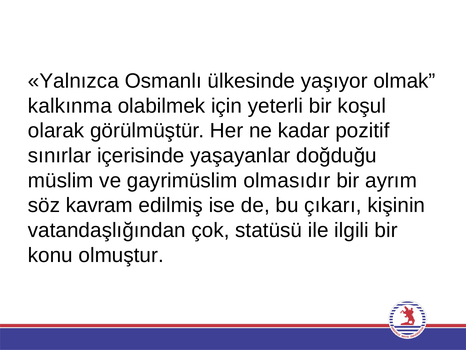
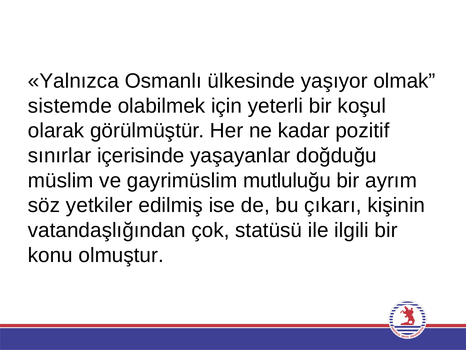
kalkınma: kalkınma -> sistemde
olmasıdır: olmasıdır -> mutluluğu
kavram: kavram -> yetkiler
